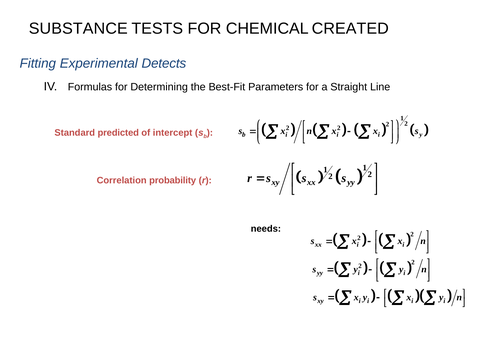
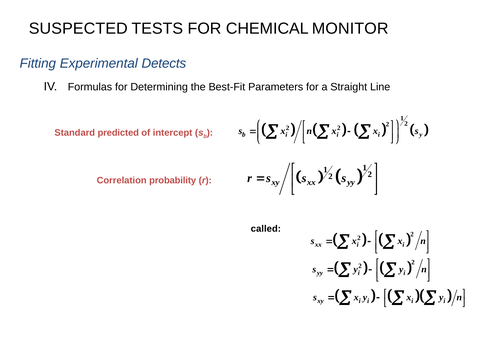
SUBSTANCE: SUBSTANCE -> SUSPECTED
CREATED: CREATED -> MONITOR
needs: needs -> called
